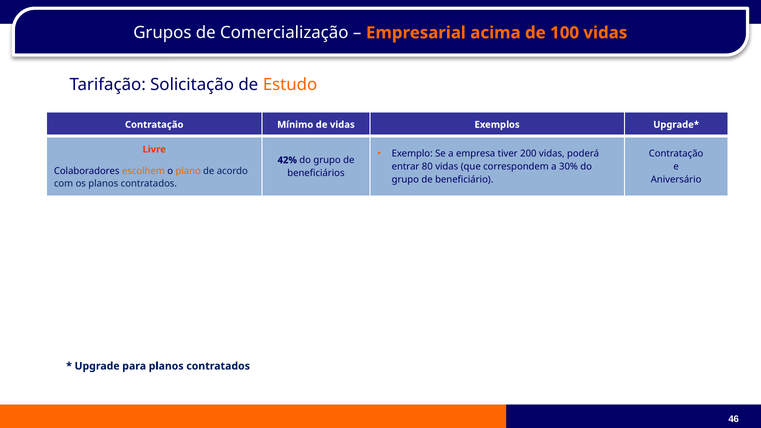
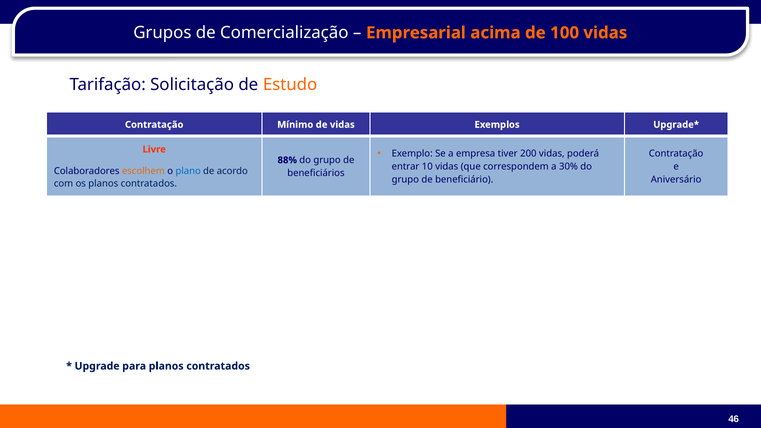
42%: 42% -> 88%
80: 80 -> 10
plano colour: orange -> blue
